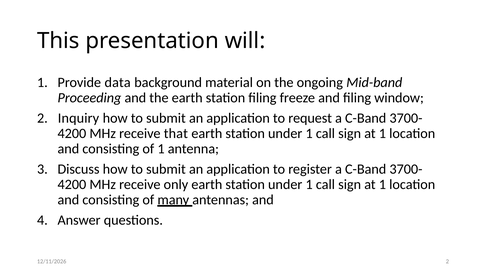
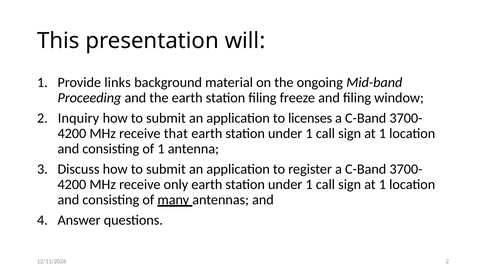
data: data -> links
request: request -> licenses
